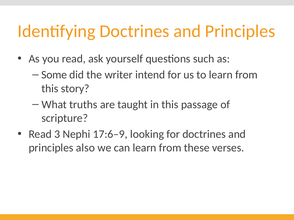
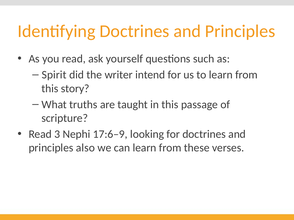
Some: Some -> Spirit
